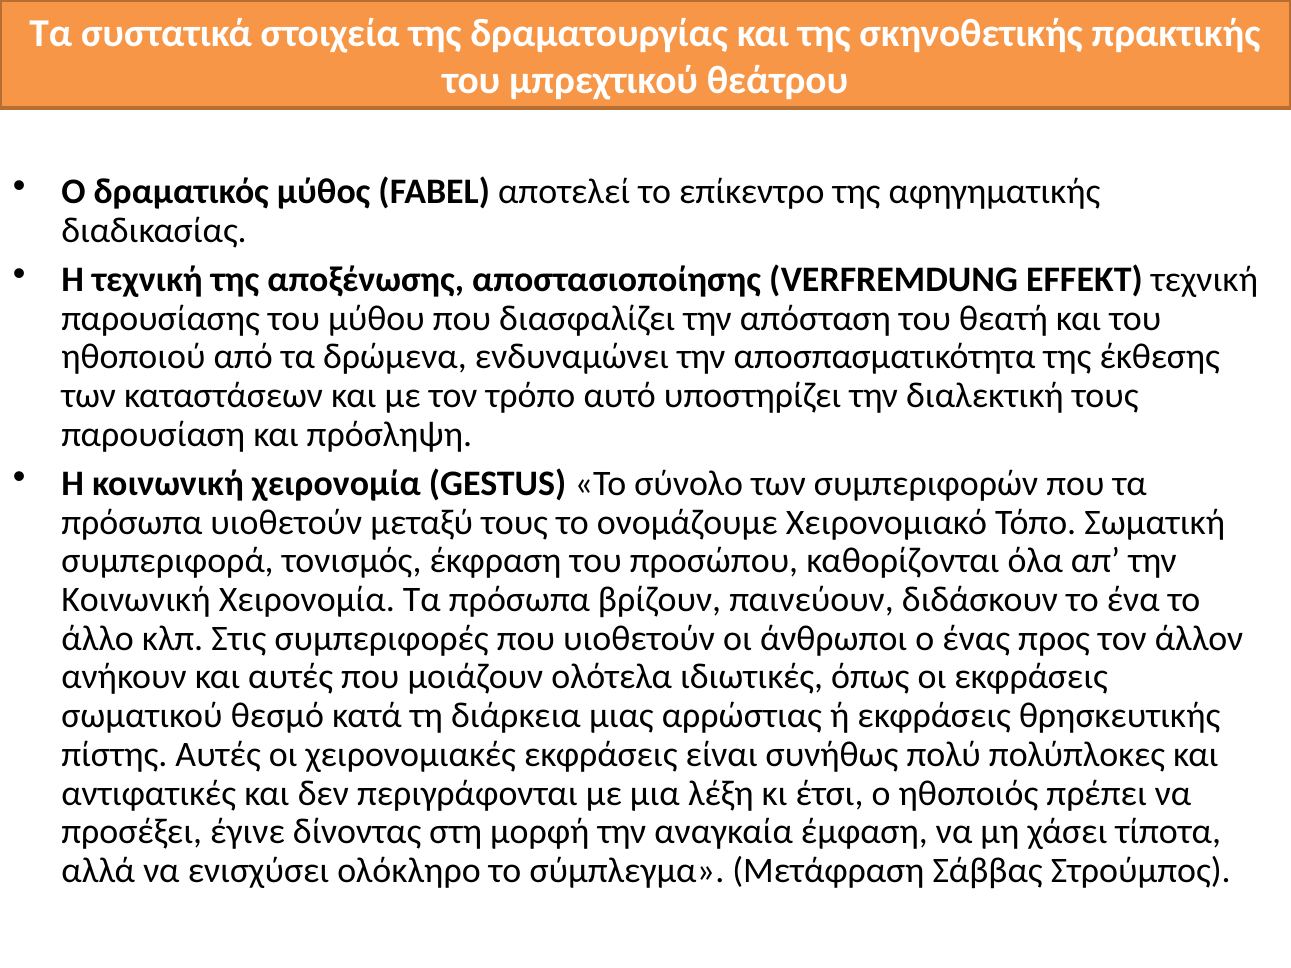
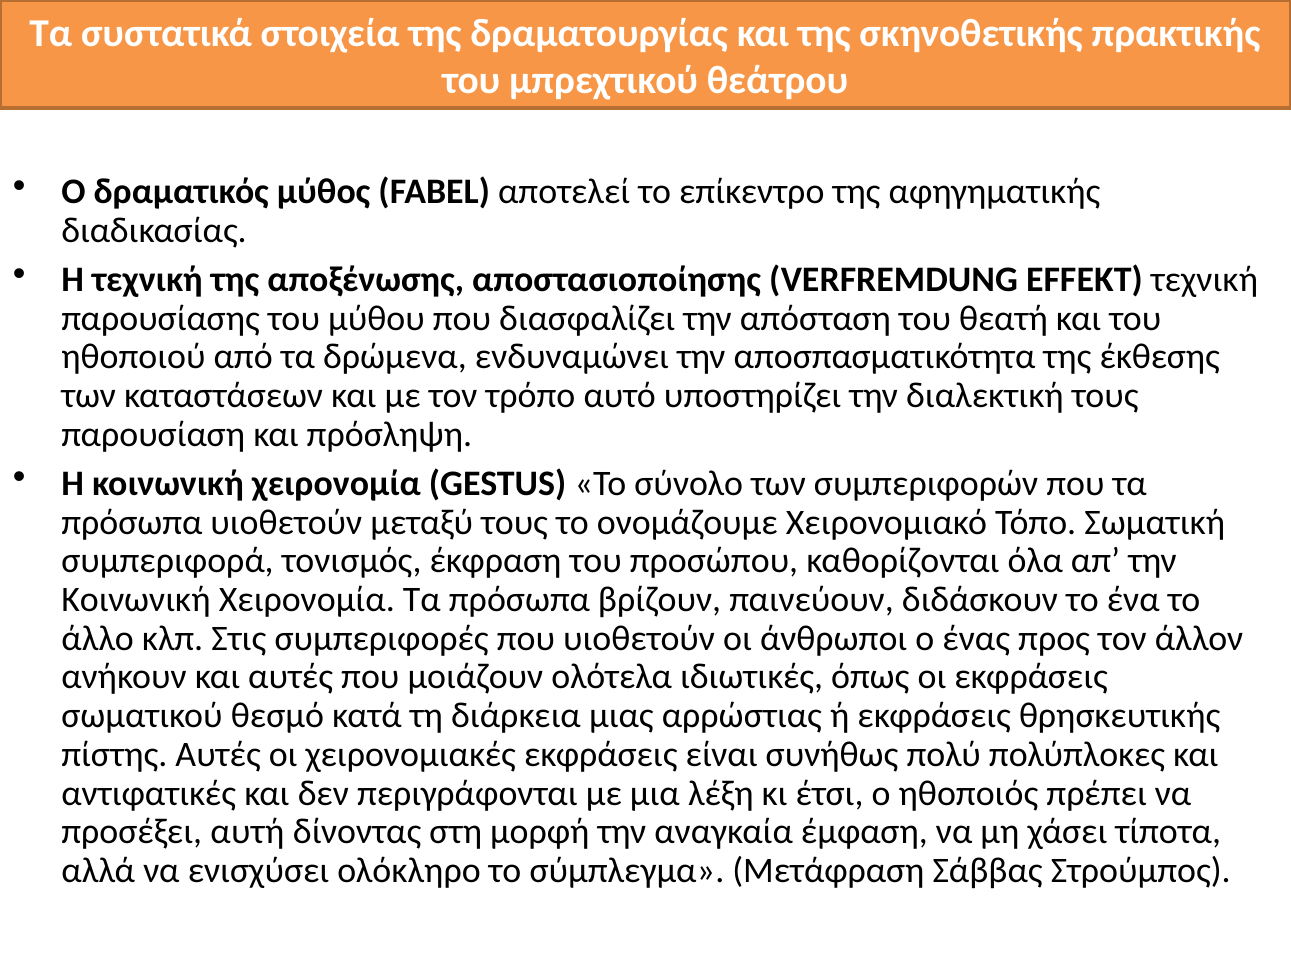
έγινε: έγινε -> αυτή
